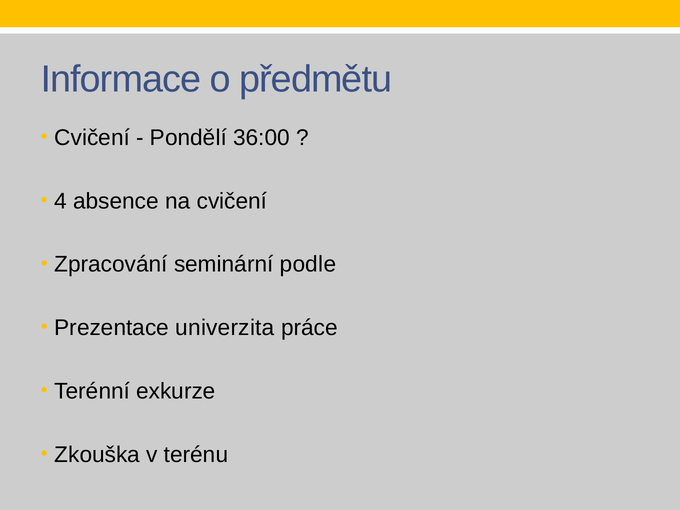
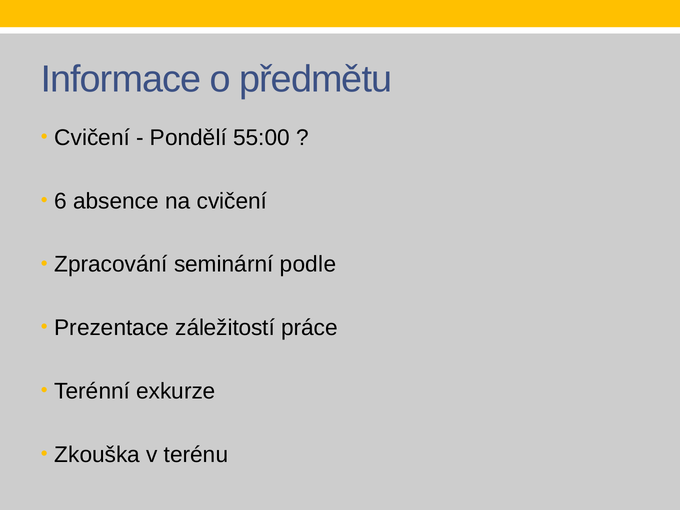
36:00: 36:00 -> 55:00
4: 4 -> 6
univerzita: univerzita -> záležitostí
